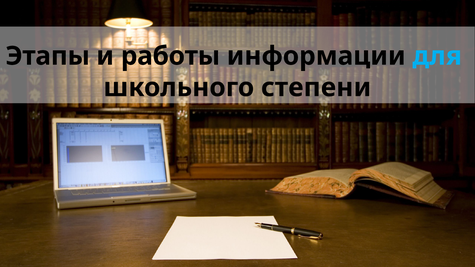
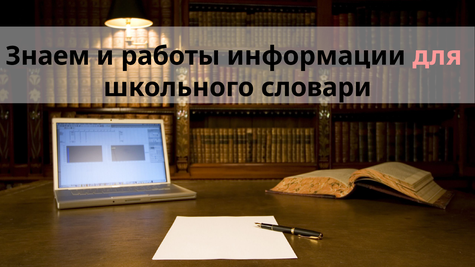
Этапы: Этапы -> Знаем
для colour: light blue -> pink
степени: степени -> словари
